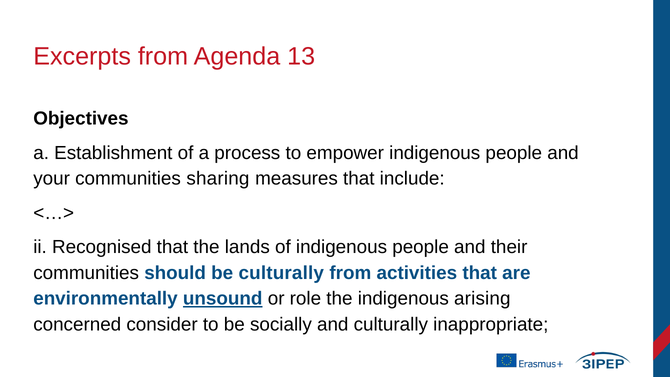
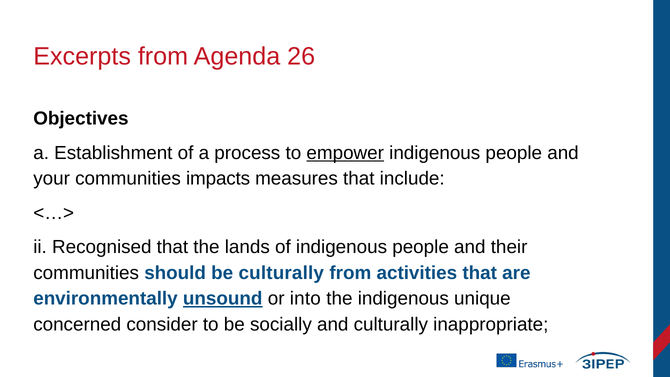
13: 13 -> 26
empower underline: none -> present
sharing: sharing -> impacts
role: role -> into
arising: arising -> unique
